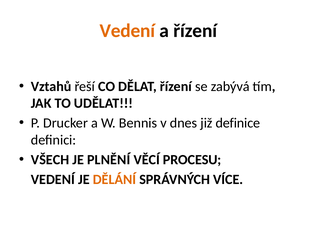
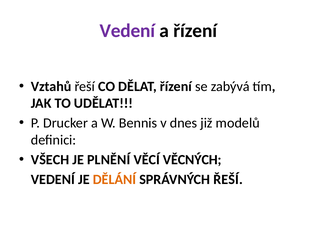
Vedení at (127, 31) colour: orange -> purple
definice: definice -> modelů
PROCESU: PROCESU -> VĚCNÝCH
SPRÁVNÝCH VÍCE: VÍCE -> ŘEŠÍ
